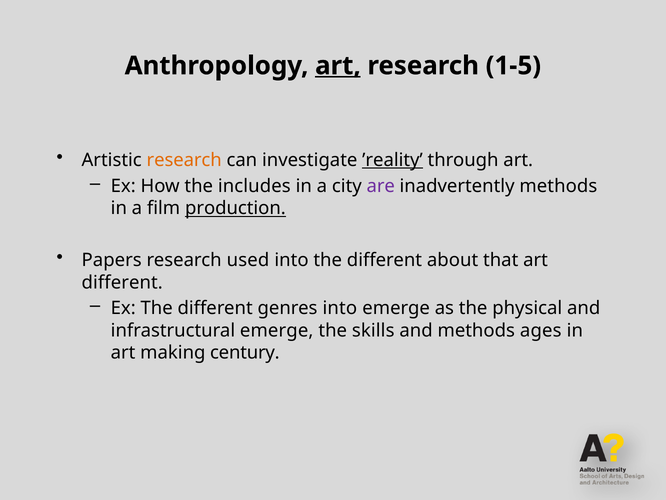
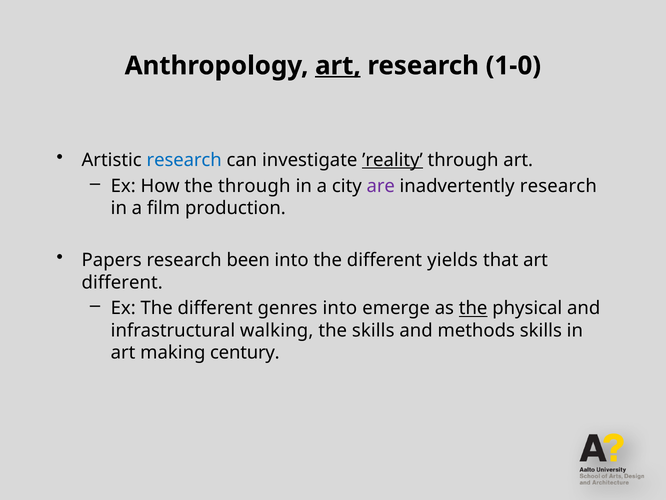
1-5: 1-5 -> 1-0
research at (184, 160) colour: orange -> blue
the includes: includes -> through
inadvertently methods: methods -> research
production underline: present -> none
used: used -> been
about: about -> yields
the at (473, 308) underline: none -> present
infrastructural emerge: emerge -> walking
methods ages: ages -> skills
